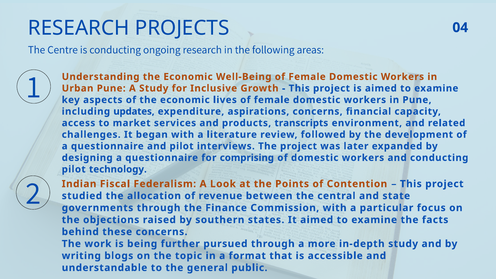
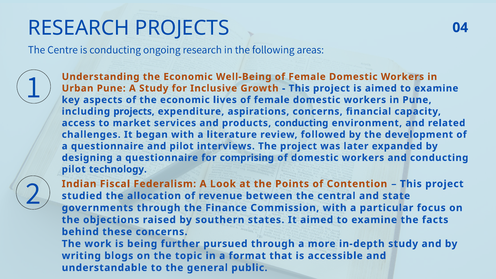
including updates: updates -> projects
products transcripts: transcripts -> conducting
